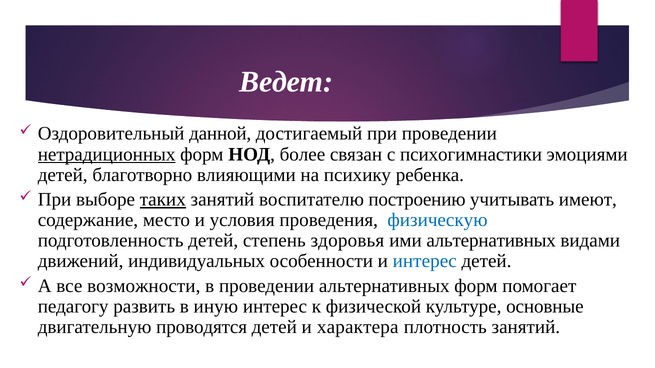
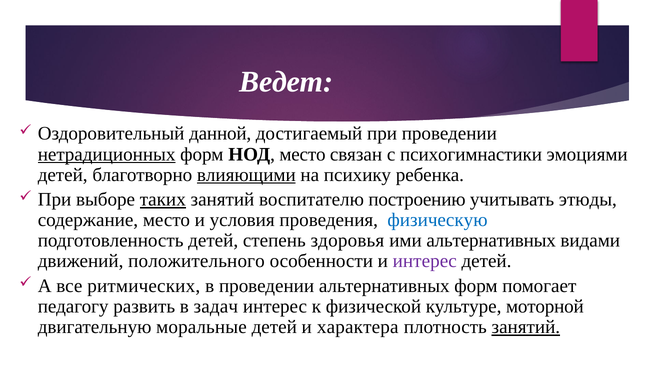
НОД более: более -> место
влияющими underline: none -> present
имеют: имеют -> этюды
индивидуальных: индивидуальных -> положительного
интерес at (425, 262) colour: blue -> purple
возможности: возможности -> ритмических
иную: иную -> задач
основные: основные -> моторной
проводятся: проводятся -> моральные
занятий at (526, 327) underline: none -> present
